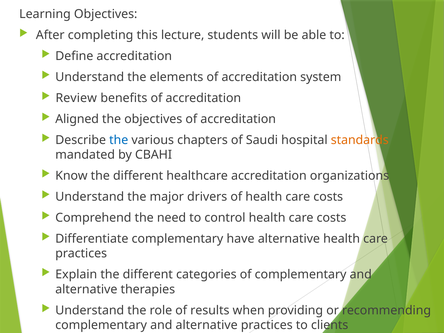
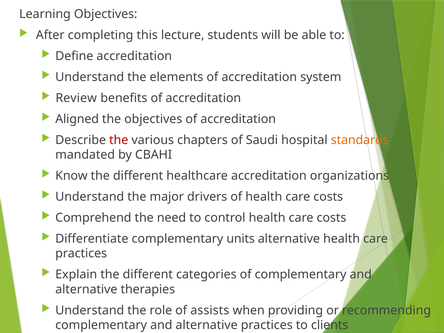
the at (119, 140) colour: blue -> red
have: have -> units
results: results -> assists
